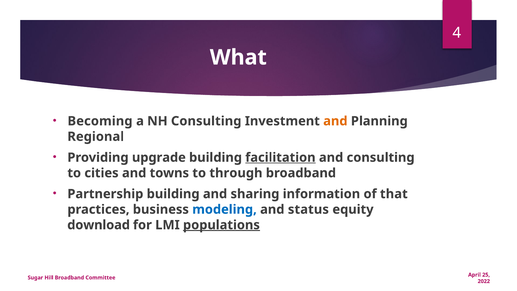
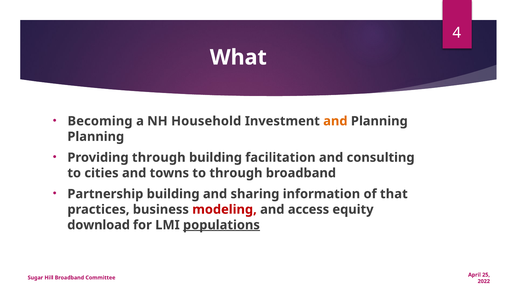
NH Consulting: Consulting -> Household
Regional at (96, 137): Regional -> Planning
Providing upgrade: upgrade -> through
facilitation underline: present -> none
modeling colour: blue -> red
status: status -> access
